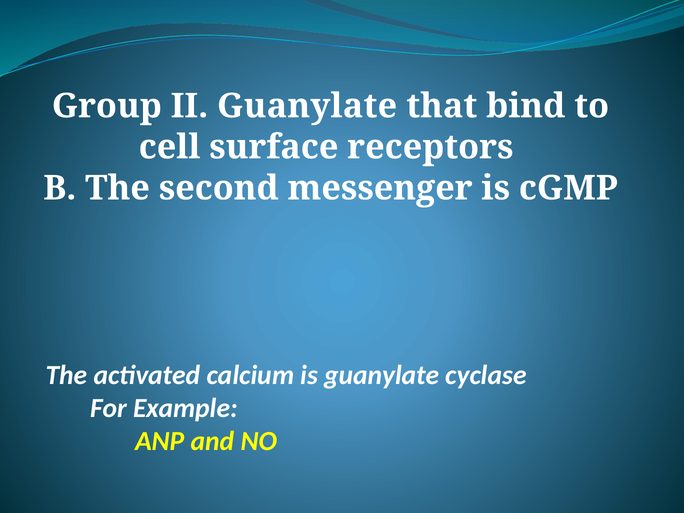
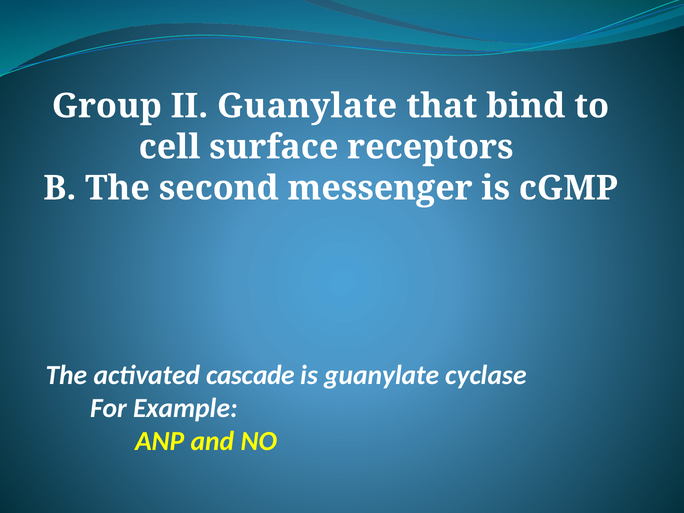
calcium: calcium -> cascade
